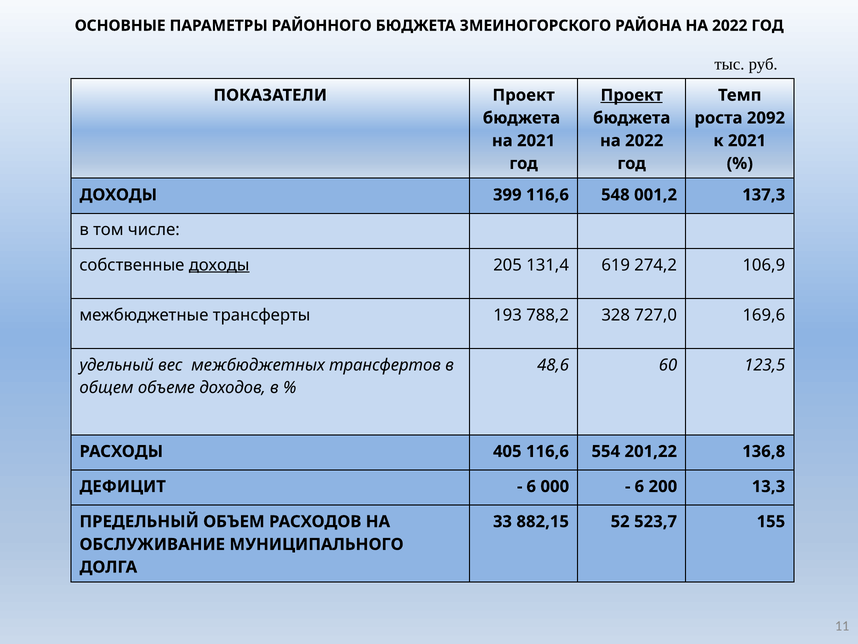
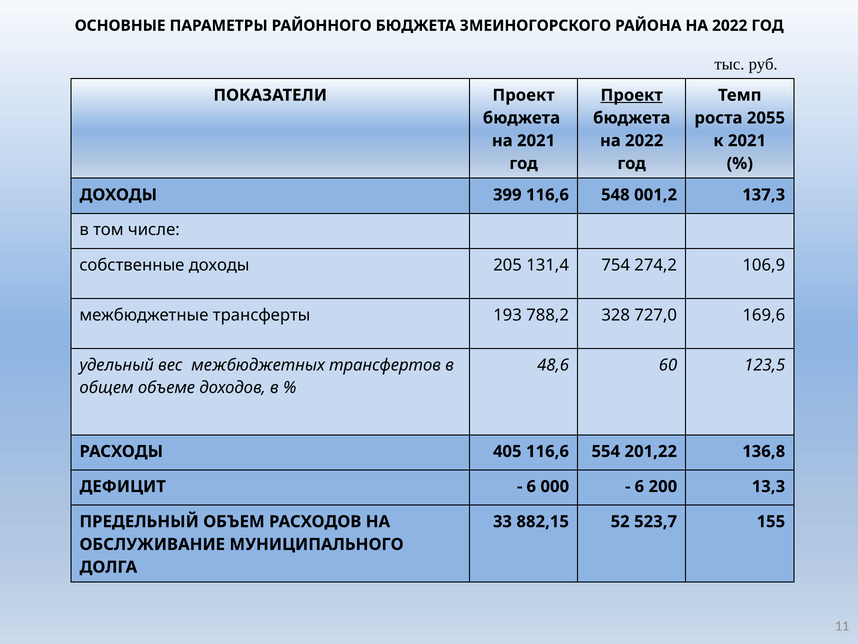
2092: 2092 -> 2055
доходы at (219, 265) underline: present -> none
619: 619 -> 754
